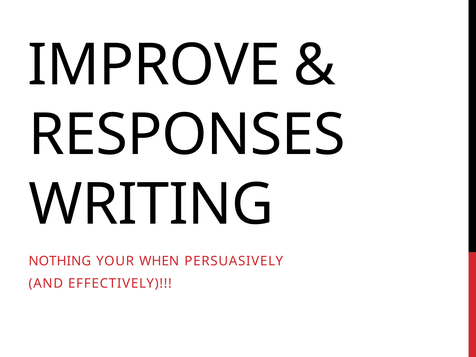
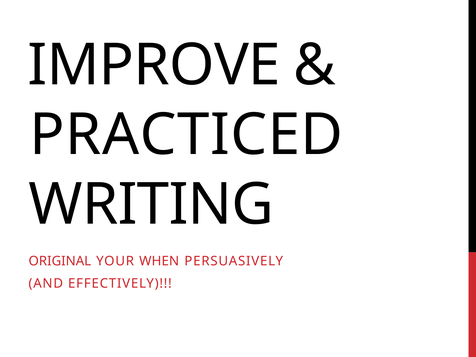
RESPONSES: RESPONSES -> PRACTICED
NOTHING: NOTHING -> ORIGINAL
